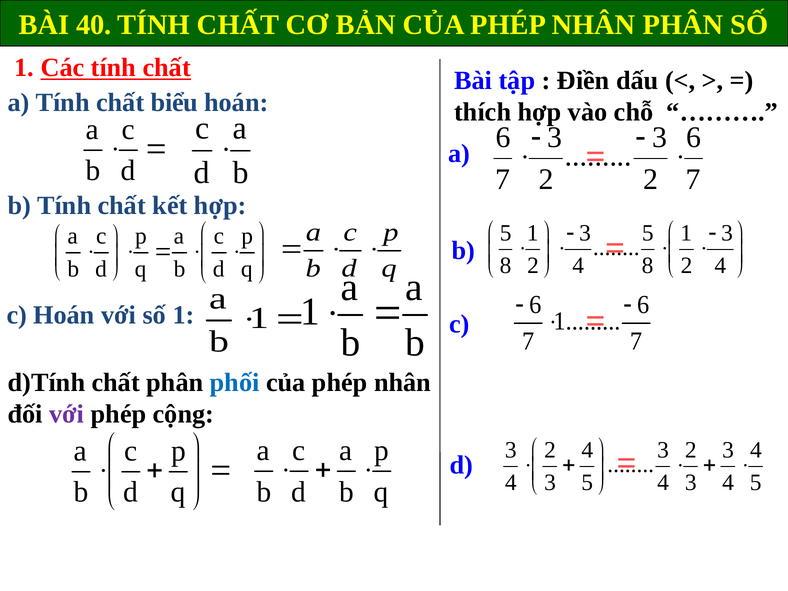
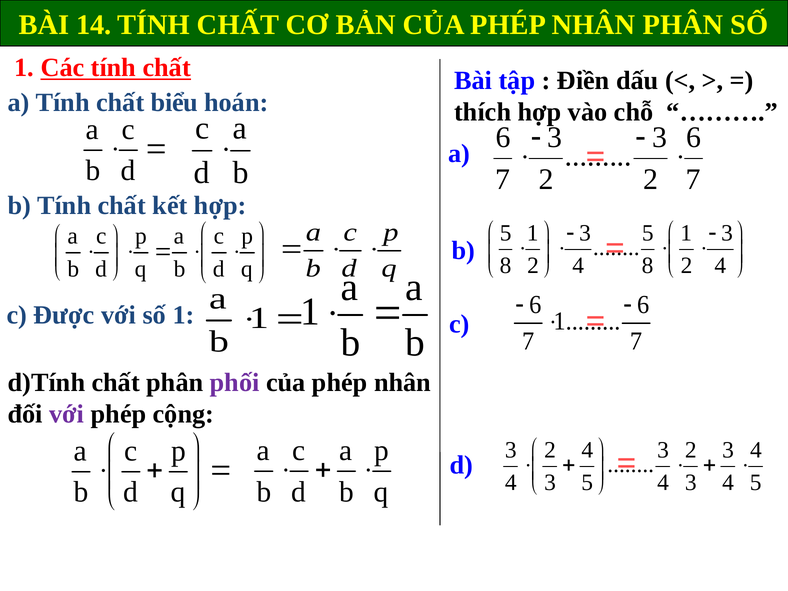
40: 40 -> 14
c Hoán: Hoán -> Được
phối colour: blue -> purple
